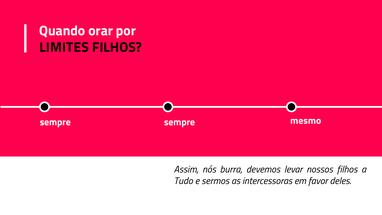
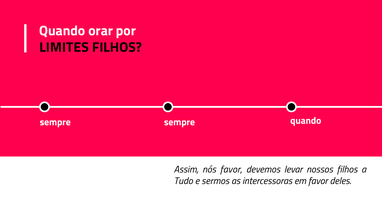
sempre mesmo: mesmo -> quando
nós burra: burra -> favor
